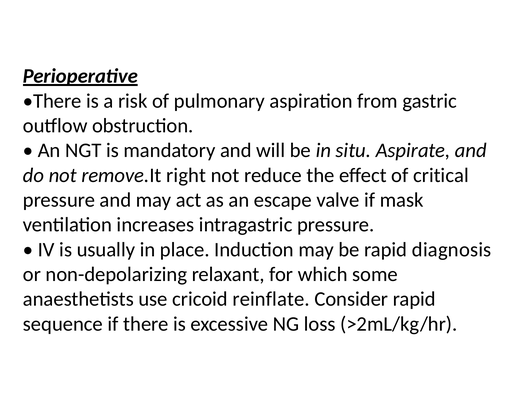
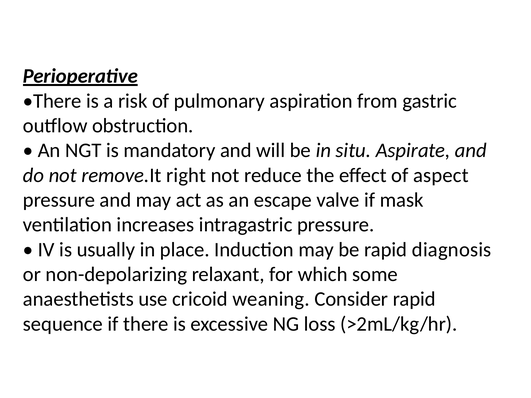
critical: critical -> aspect
reinflate: reinflate -> weaning
